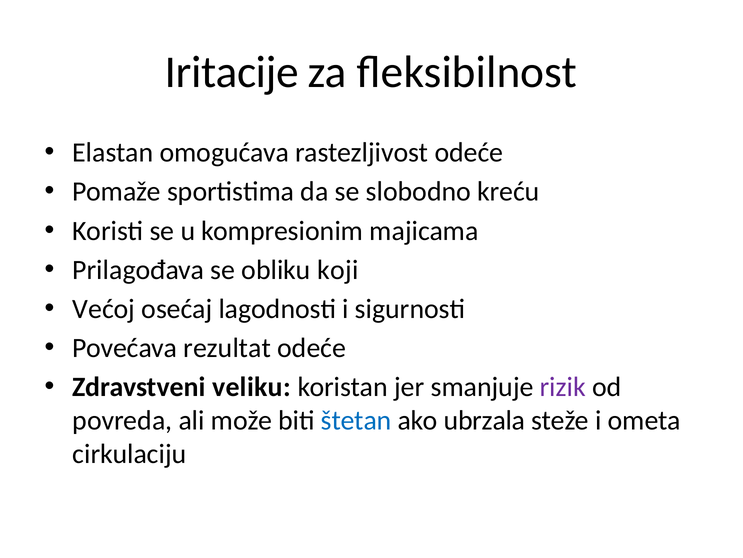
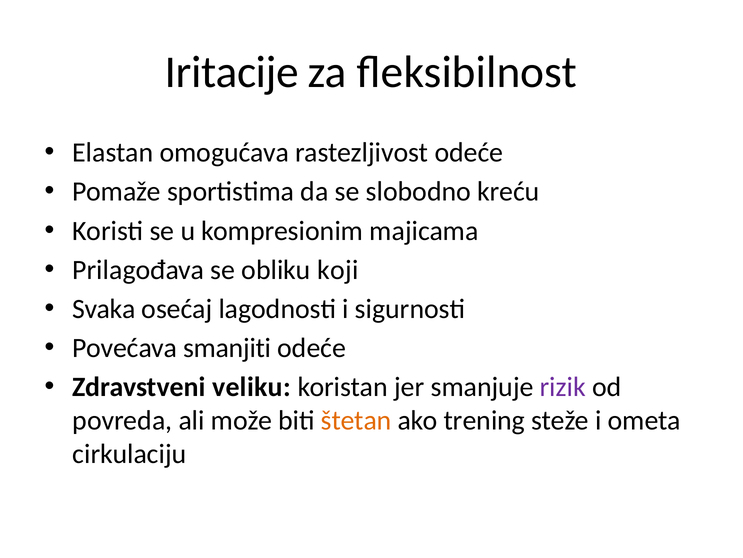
Većoj: Većoj -> Svaka
rezultat: rezultat -> smanjiti
štetan colour: blue -> orange
ubrzala: ubrzala -> trening
